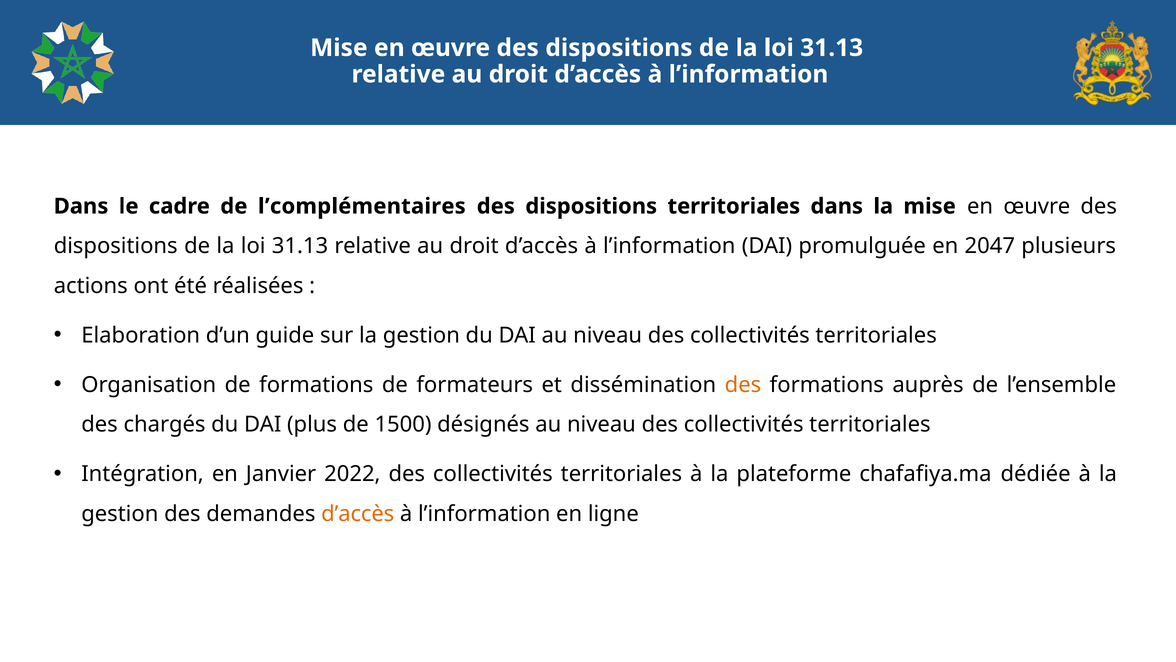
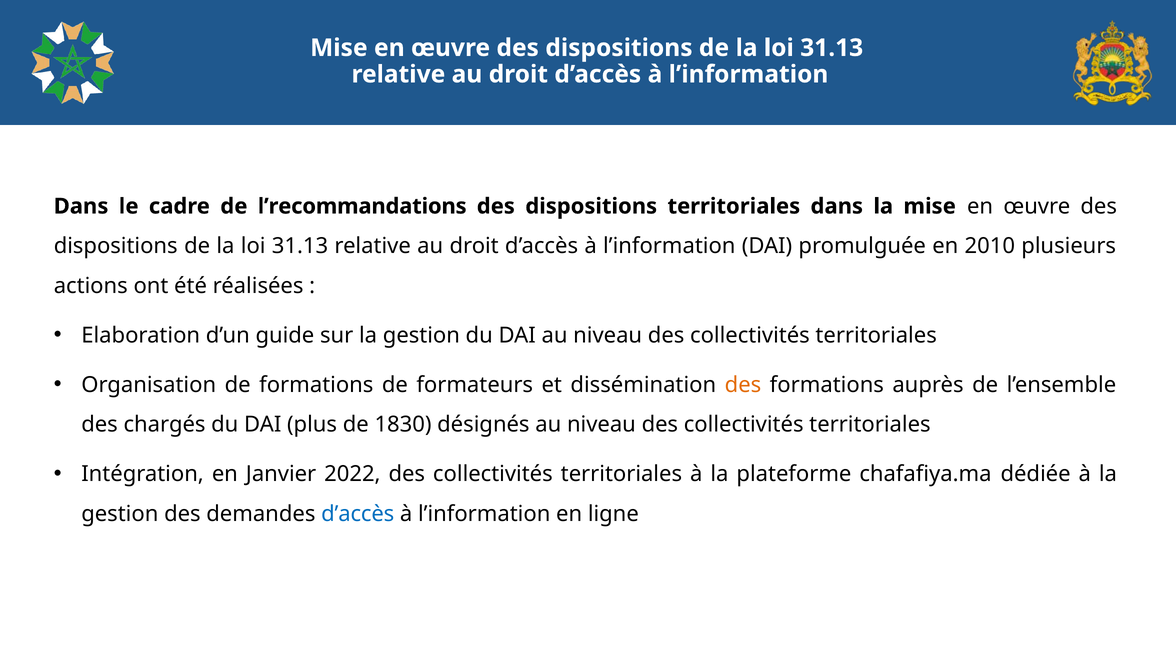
l’complémentaires: l’complémentaires -> l’recommandations
2047: 2047 -> 2010
1500: 1500 -> 1830
d’accès at (358, 513) colour: orange -> blue
